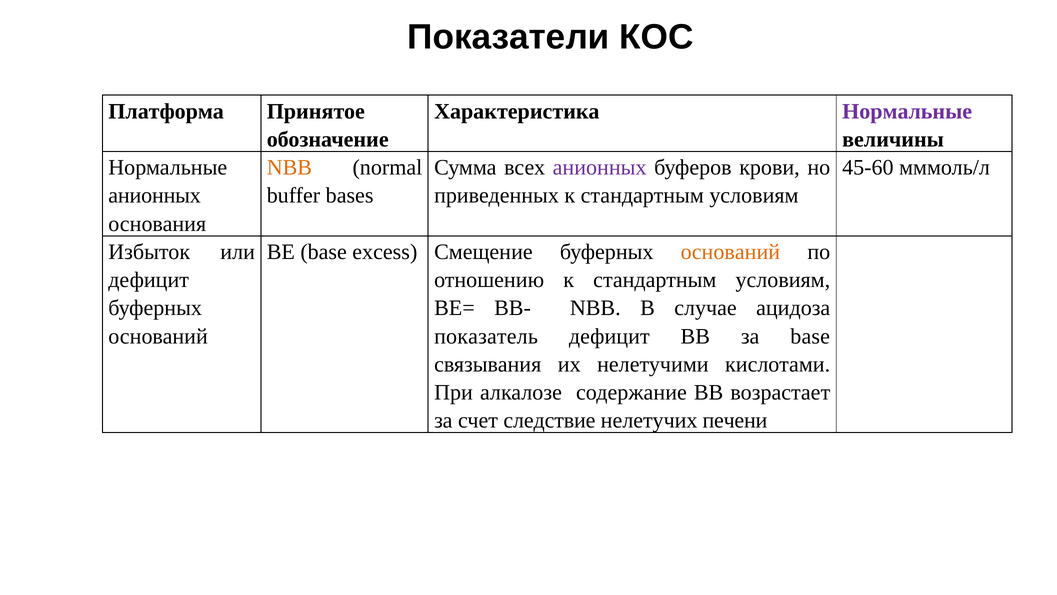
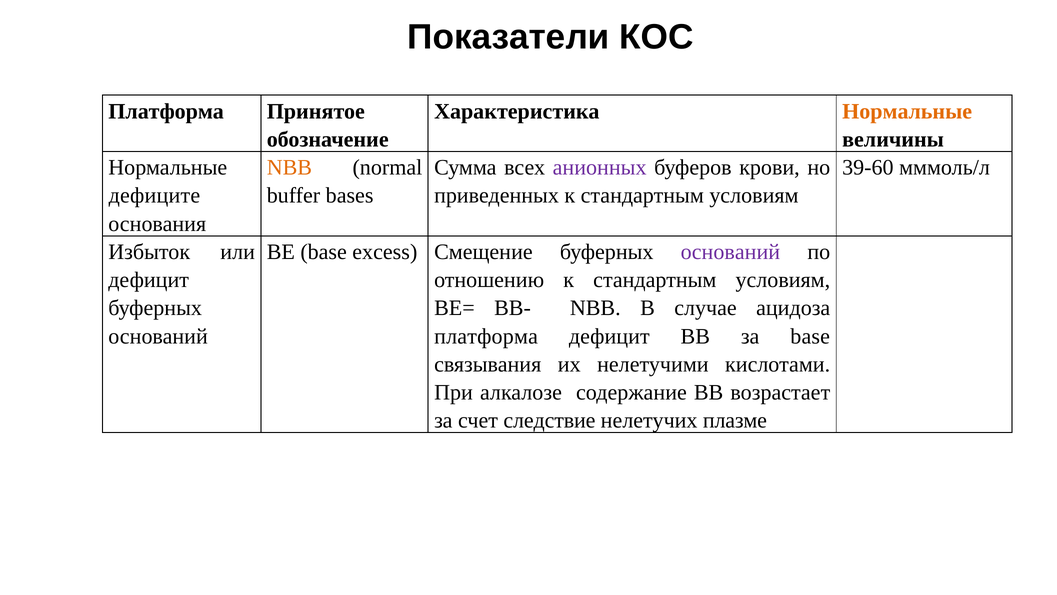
Нормальные at (907, 111) colour: purple -> orange
45-60: 45-60 -> 39-60
анионных at (155, 196): анионных -> дефиците
оснований at (730, 252) colour: orange -> purple
показатель at (486, 336): показатель -> платформа
печени: печени -> плазме
